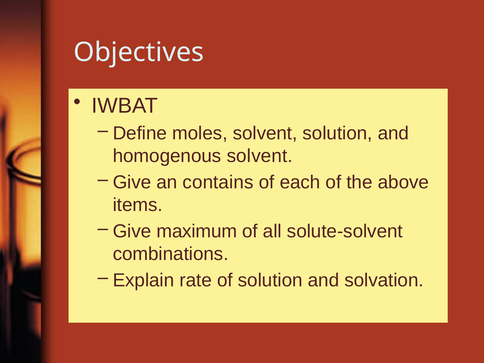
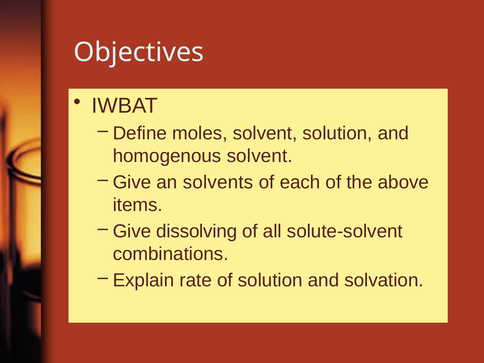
contains: contains -> solvents
maximum: maximum -> dissolving
